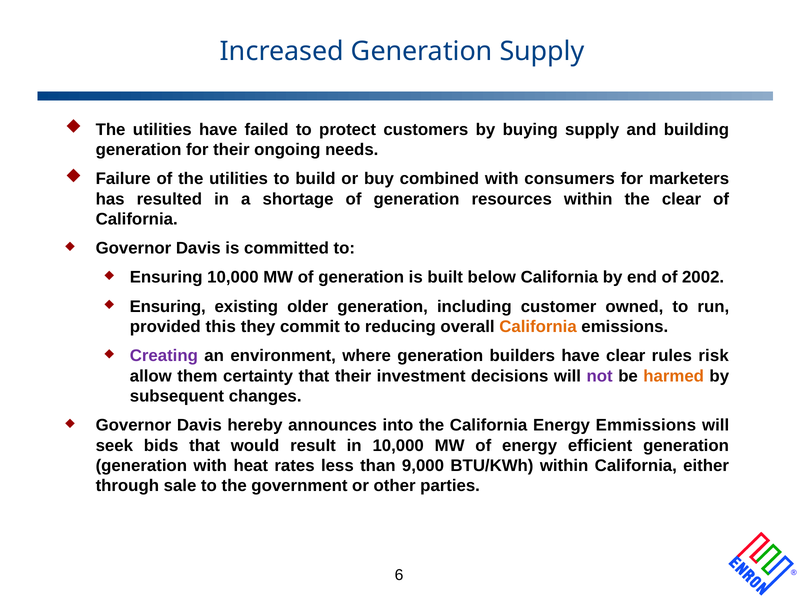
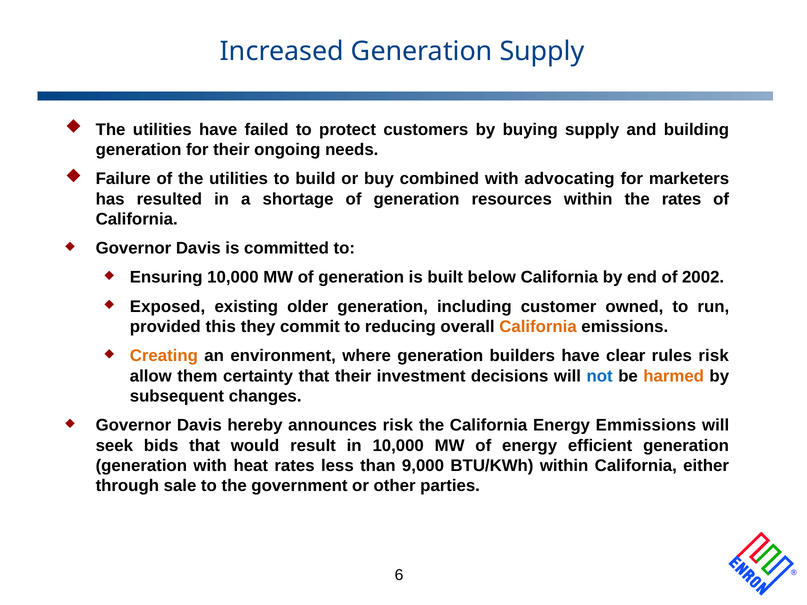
consumers: consumers -> advocating
the clear: clear -> rates
Ensuring at (168, 307): Ensuring -> Exposed
Creating colour: purple -> orange
not colour: purple -> blue
announces into: into -> risk
